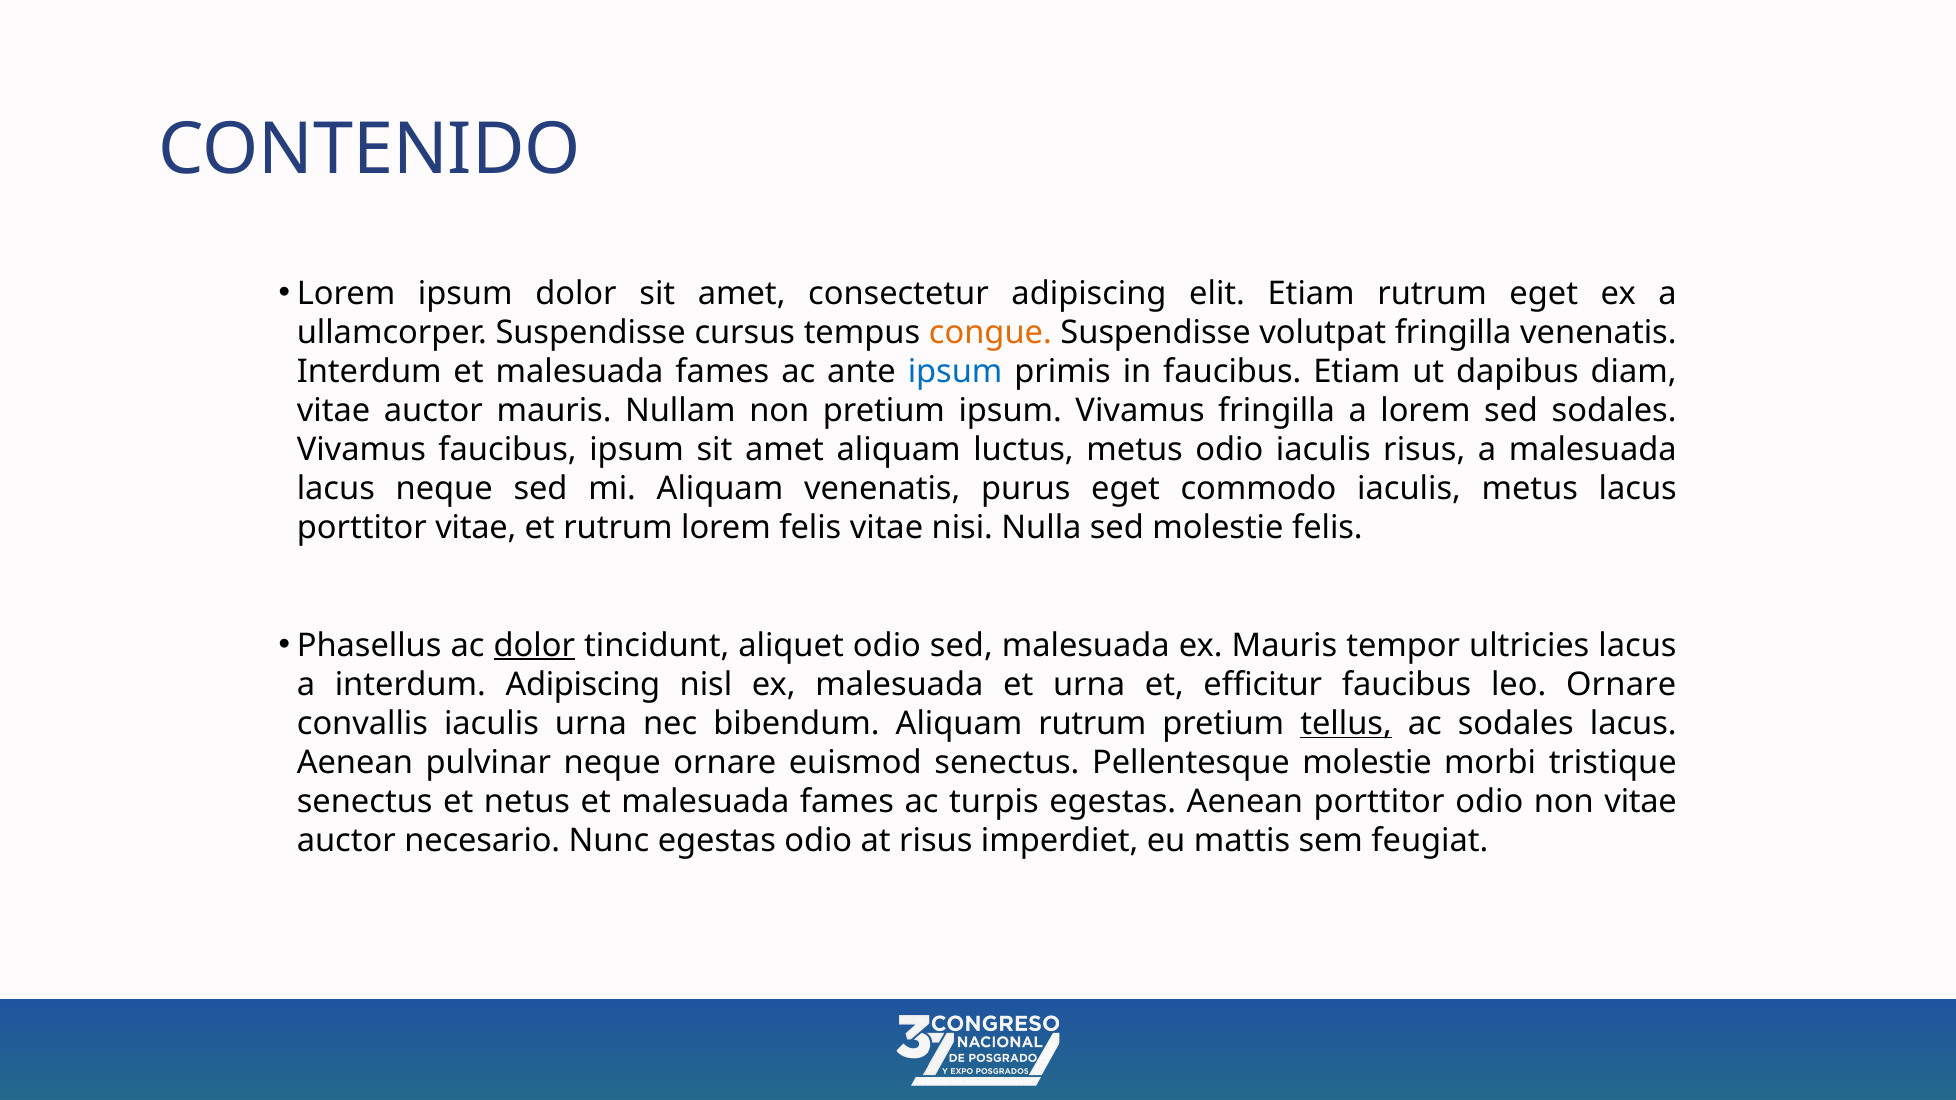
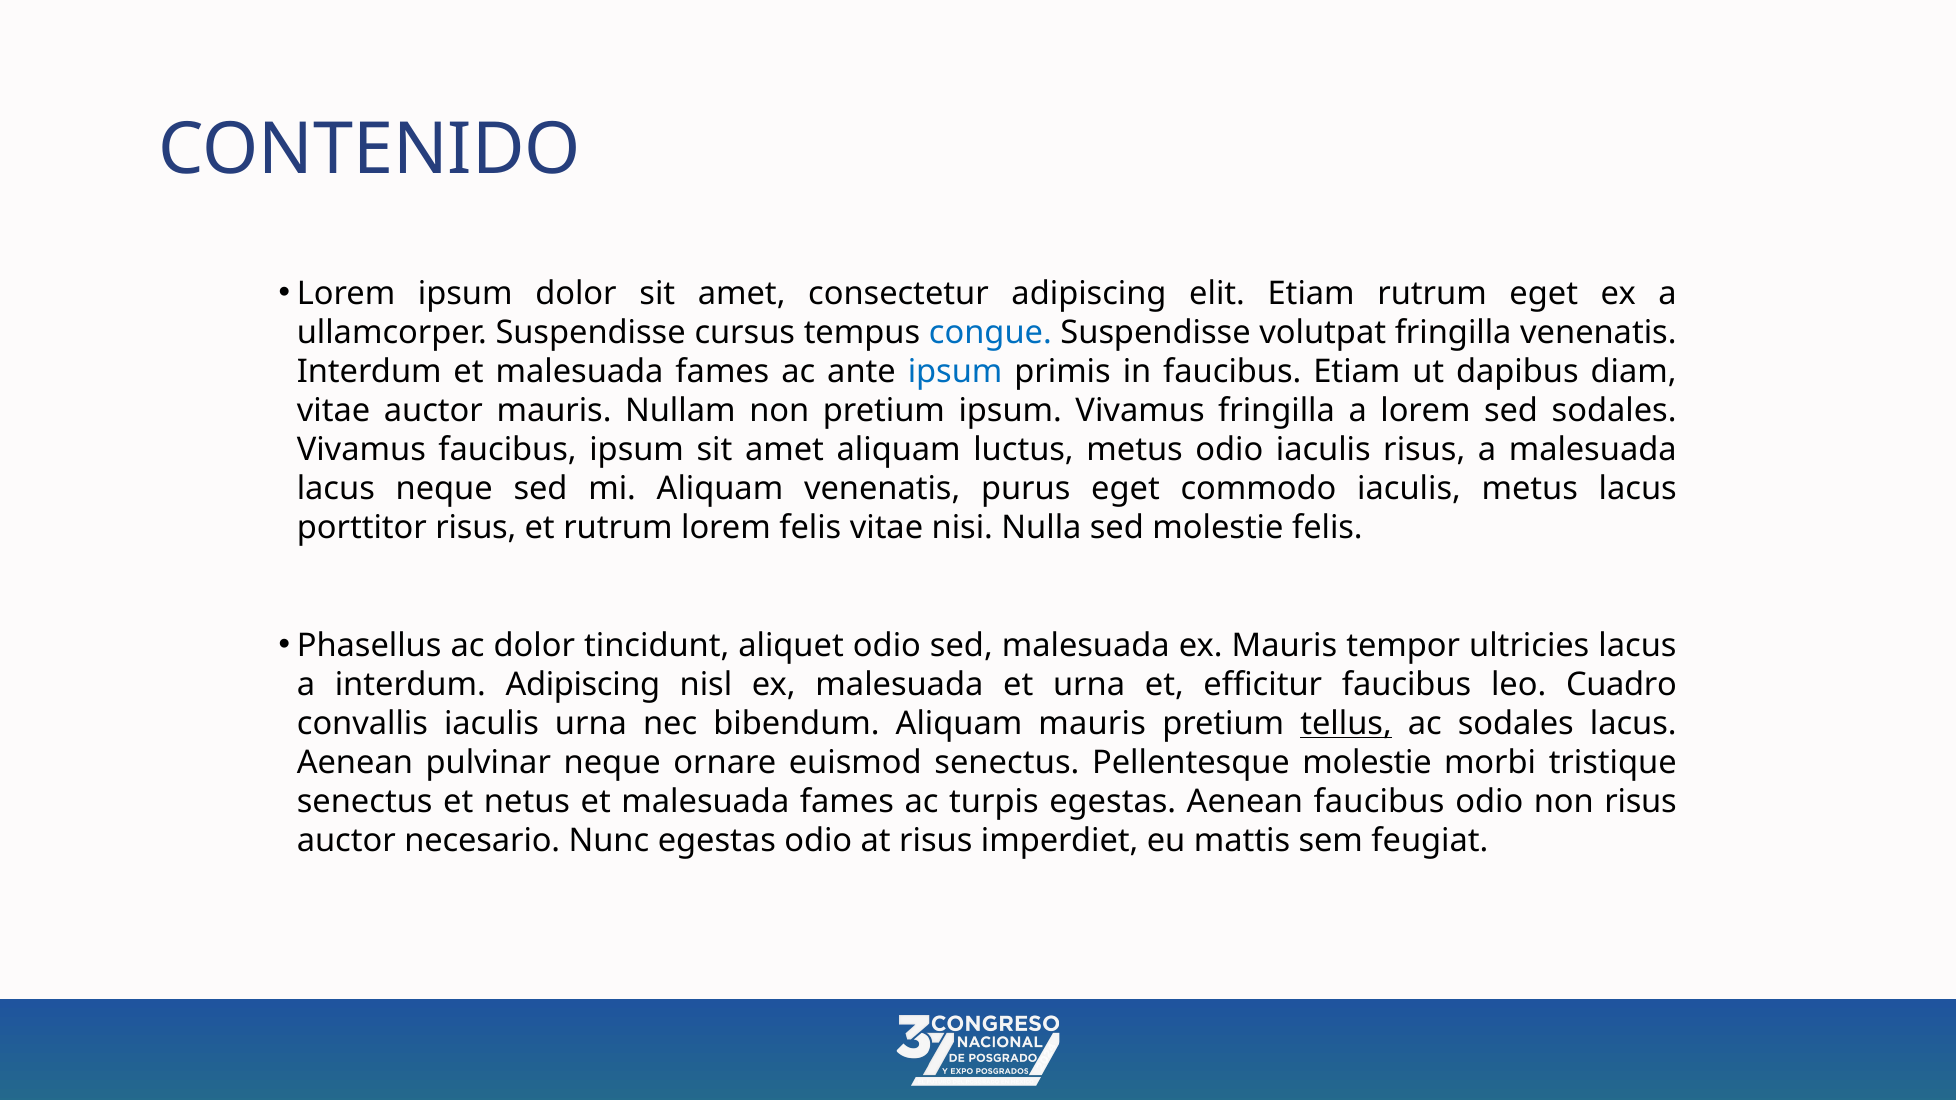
congue colour: orange -> blue
porttitor vitae: vitae -> risus
dolor at (534, 645) underline: present -> none
leo Ornare: Ornare -> Cuadro
Aliquam rutrum: rutrum -> mauris
Aenean porttitor: porttitor -> faucibus
non vitae: vitae -> risus
